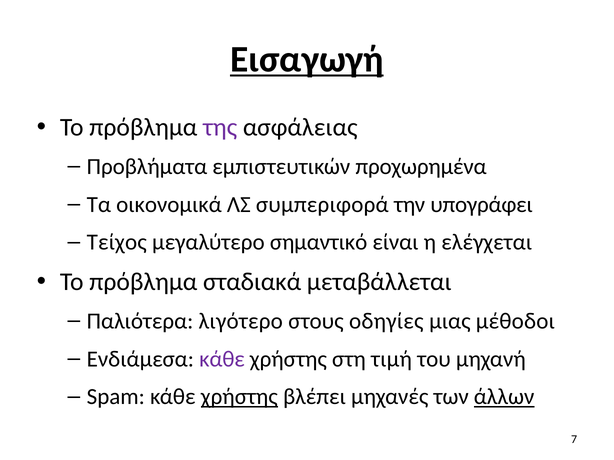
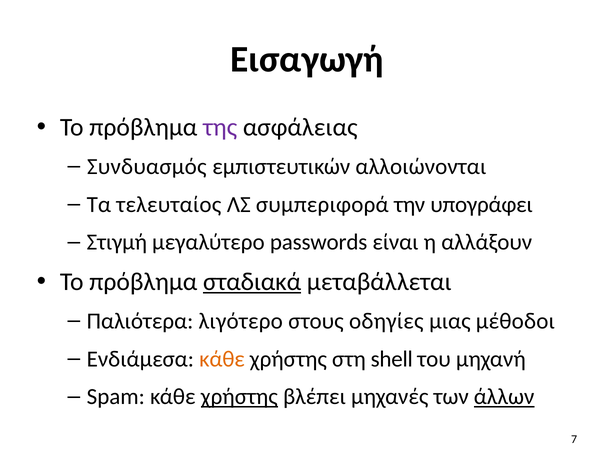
Εισαγωγή underline: present -> none
Προβλήματα: Προβλήματα -> Συνδυασμός
προχωρημένα: προχωρημένα -> αλλοιώνονται
οικονομικά: οικονομικά -> τελευταίος
Τείχος: Τείχος -> Στιγμή
σημαντικό: σημαντικό -> passwords
ελέγχεται: ελέγχεται -> αλλάξουν
σταδιακά underline: none -> present
κάθε at (222, 359) colour: purple -> orange
τιμή: τιμή -> shell
